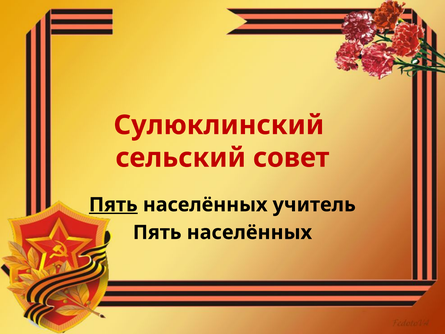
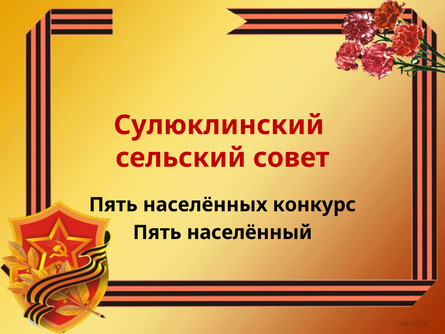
Пять at (113, 205) underline: present -> none
учитель: учитель -> конкурс
населённых at (249, 232): населённых -> населённый
